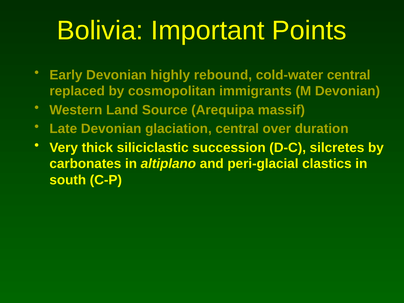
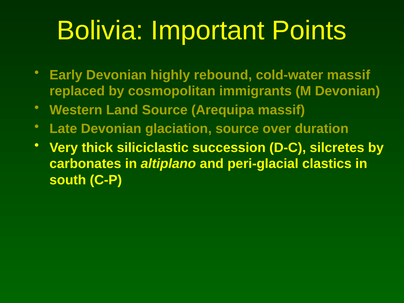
cold-water central: central -> massif
glaciation central: central -> source
